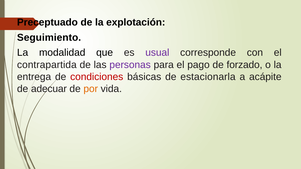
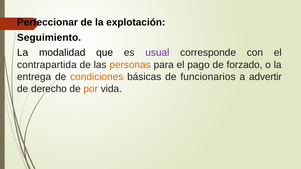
Preceptuado: Preceptuado -> Perfeccionar
personas colour: purple -> orange
condiciones colour: red -> orange
estacionarla: estacionarla -> funcionarios
acápite: acápite -> advertir
adecuar: adecuar -> derecho
